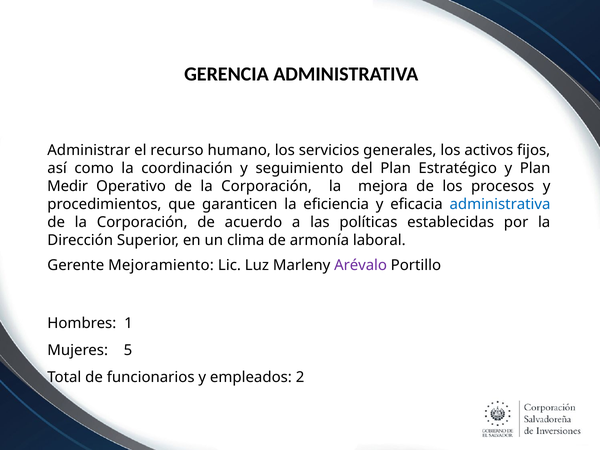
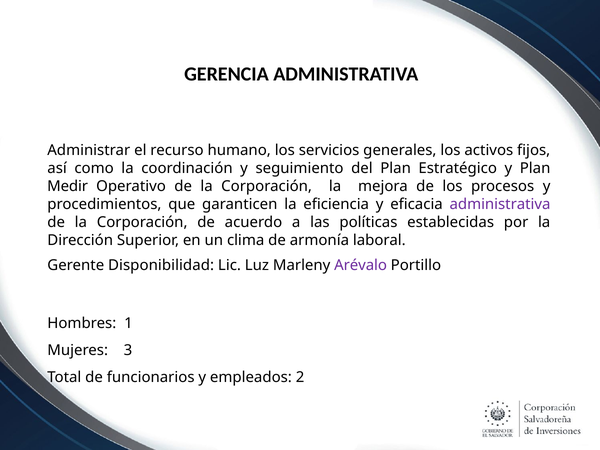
administrativa at (500, 204) colour: blue -> purple
Mejoramiento: Mejoramiento -> Disponibilidad
5: 5 -> 3
